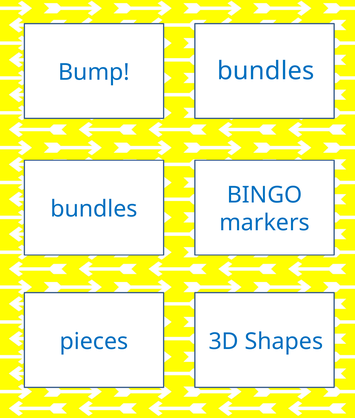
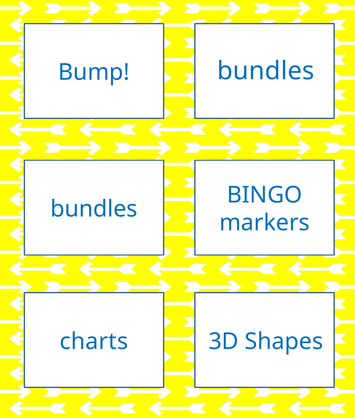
pieces: pieces -> charts
